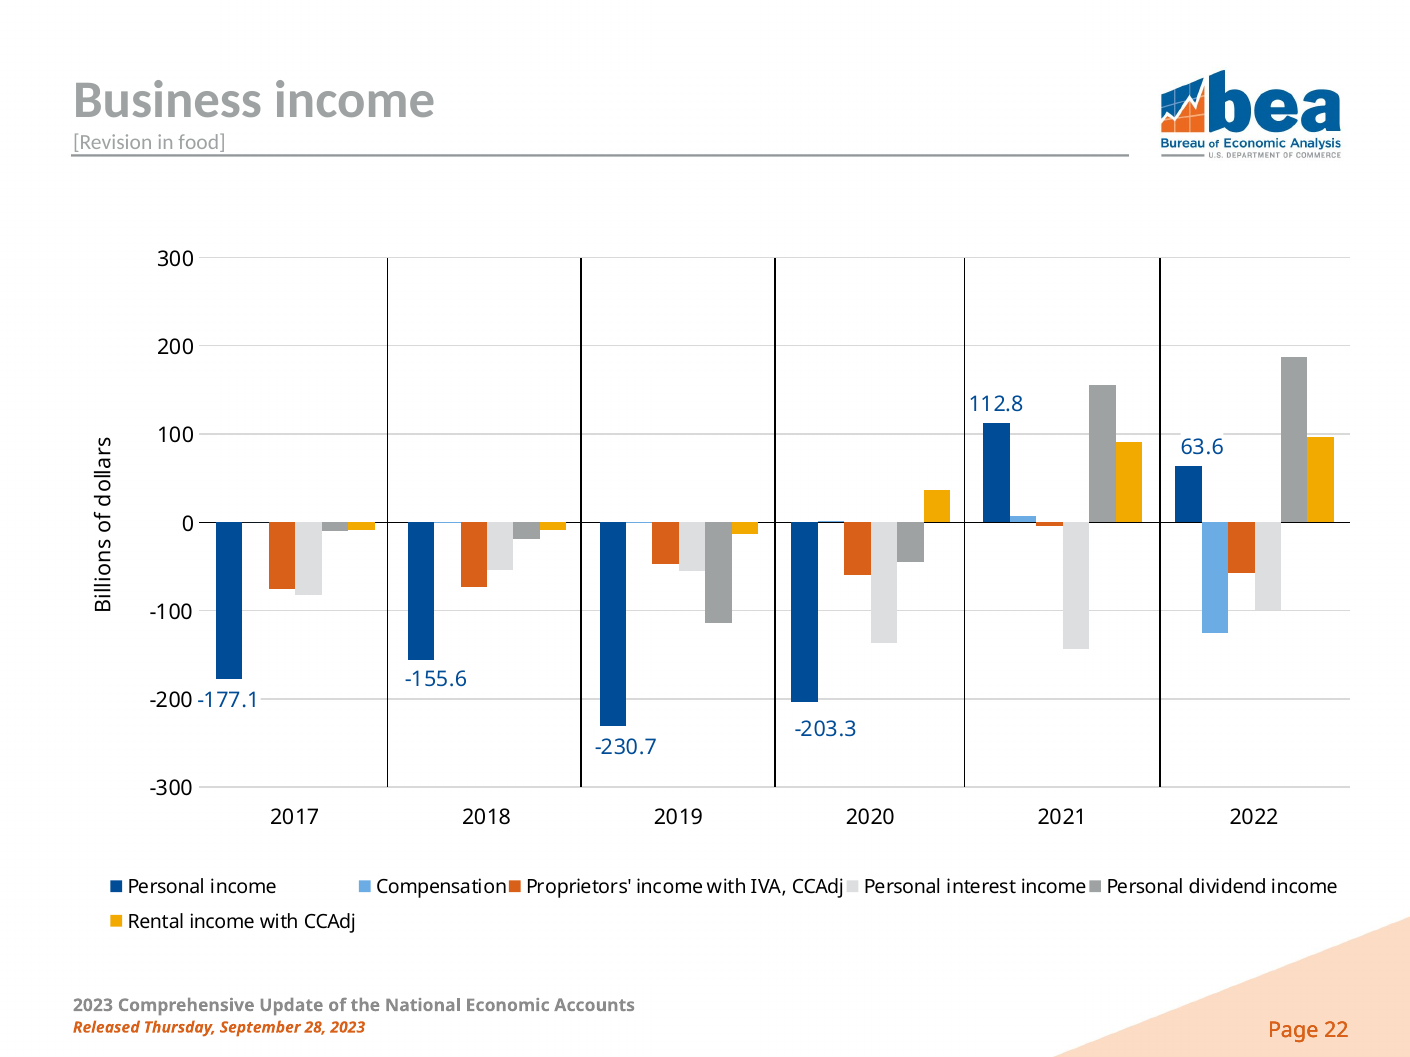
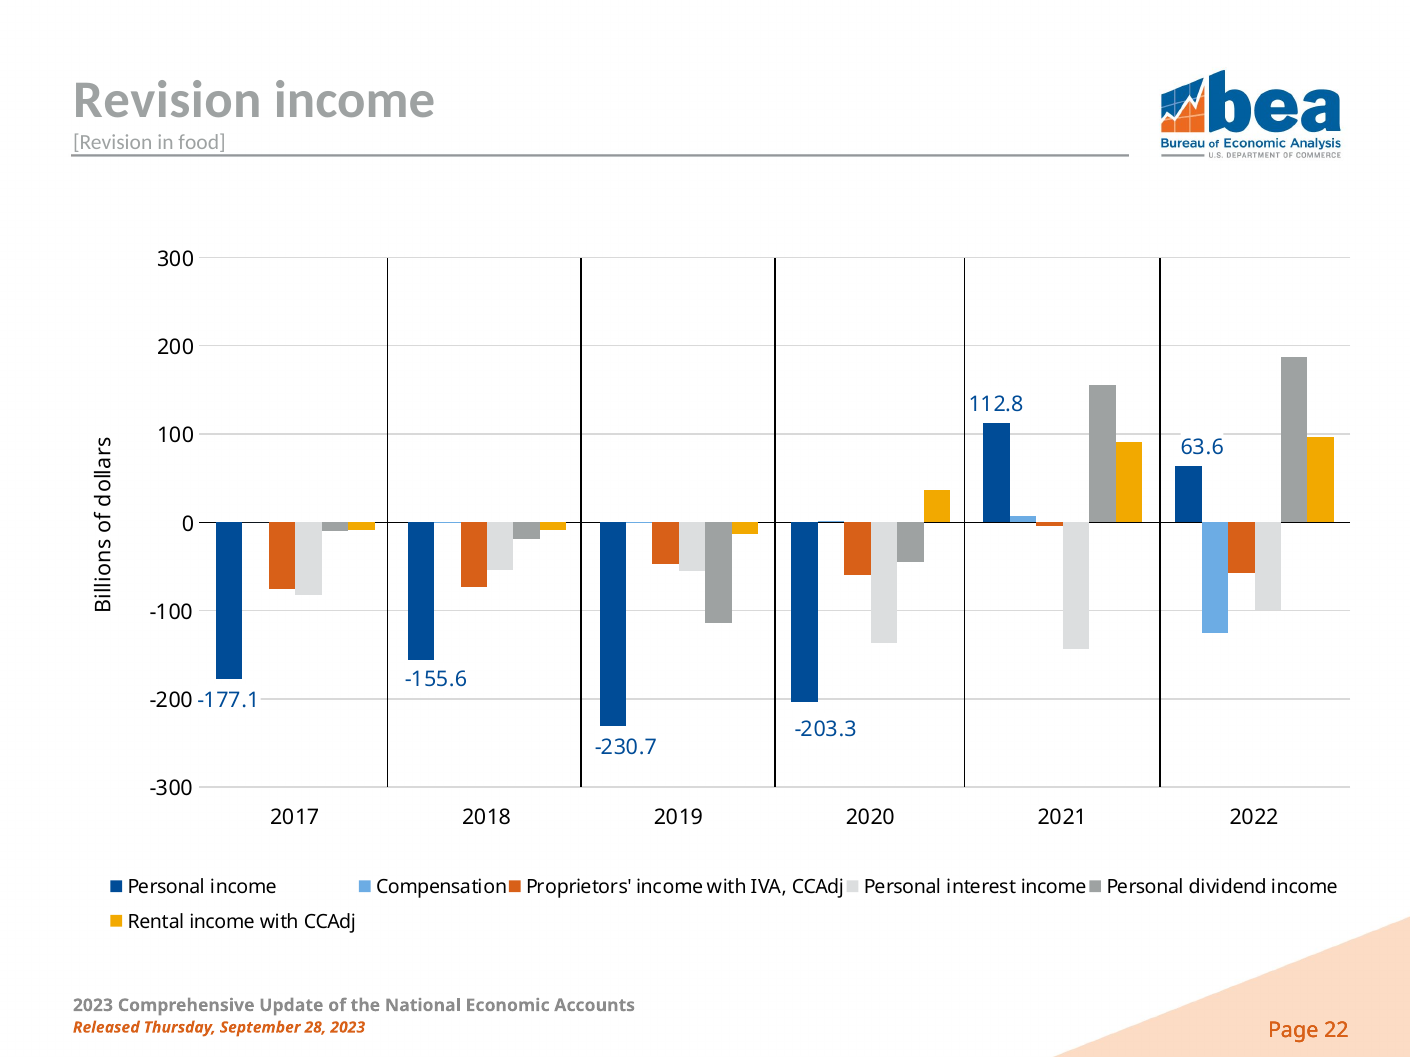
Business at (168, 100): Business -> Revision
